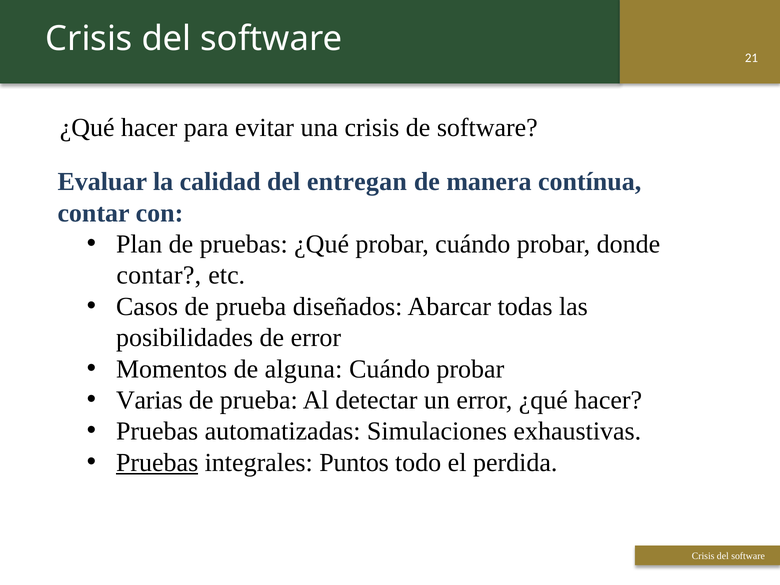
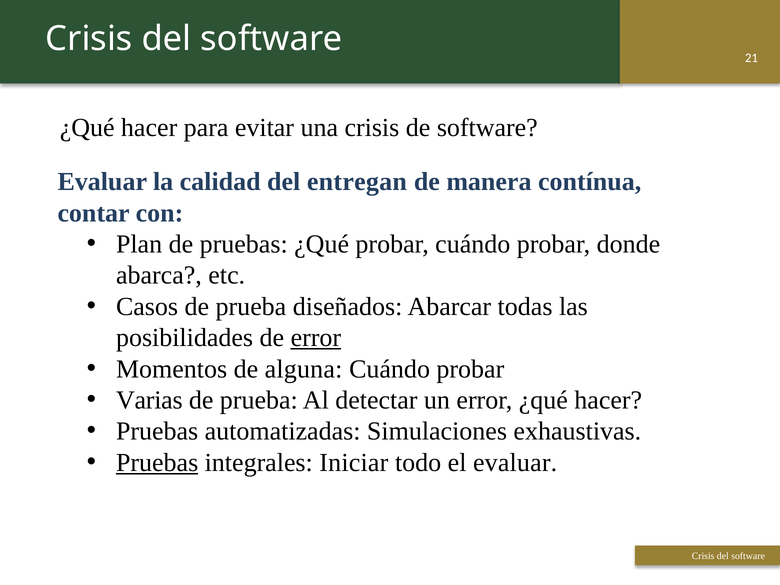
contar at (159, 275): contar -> abarca
error at (316, 338) underline: none -> present
Puntos: Puntos -> Iniciar
el perdida: perdida -> evaluar
